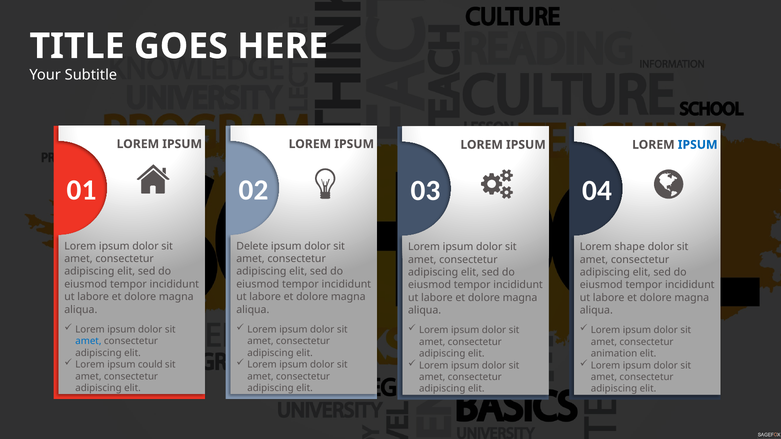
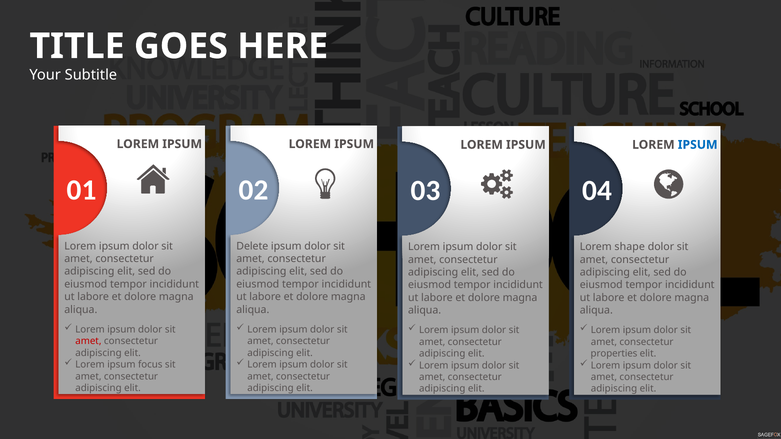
amet at (88, 341) colour: blue -> red
animation: animation -> properties
could: could -> focus
